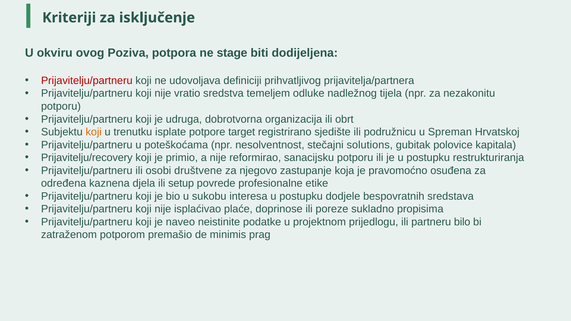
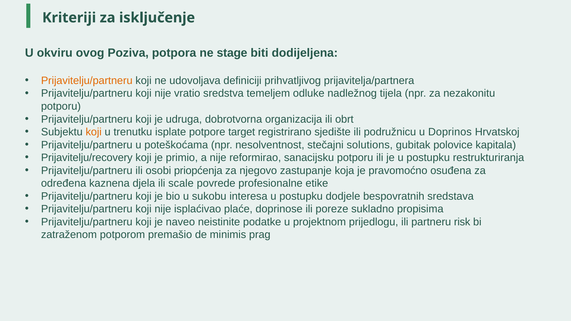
Prijavitelju/partneru at (87, 81) colour: red -> orange
Spreman: Spreman -> Doprinos
društvene: društvene -> priopćenja
setup: setup -> scale
bilo: bilo -> risk
